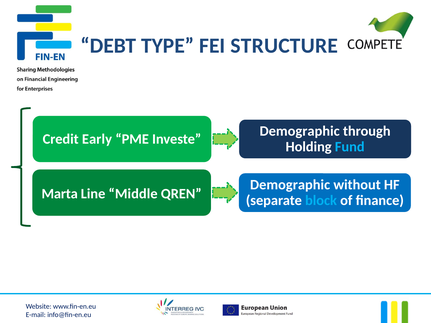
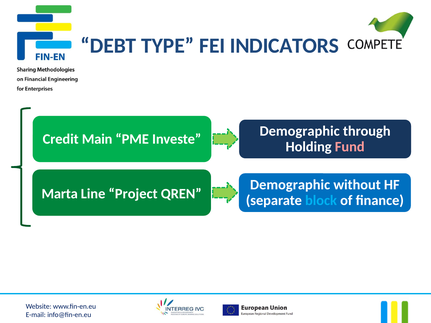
STRUCTURE: STRUCTURE -> INDICATORS
Early: Early -> Main
Fund colour: light blue -> pink
Middle: Middle -> Project
